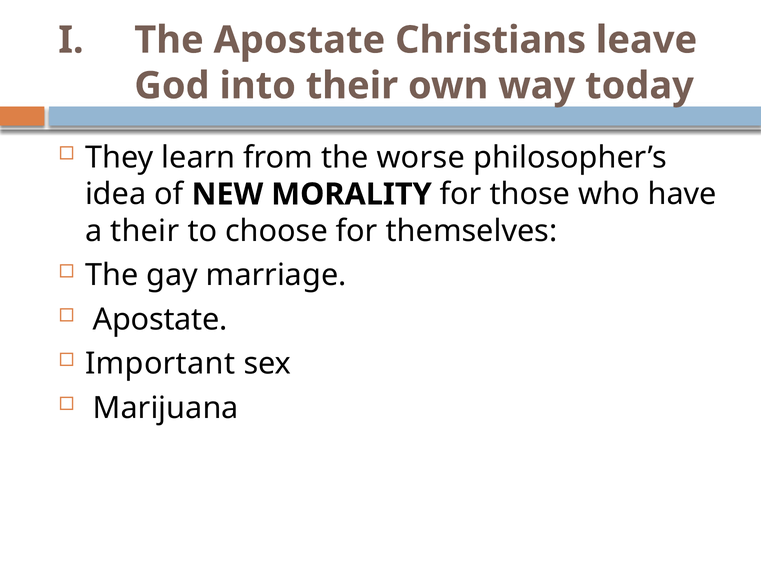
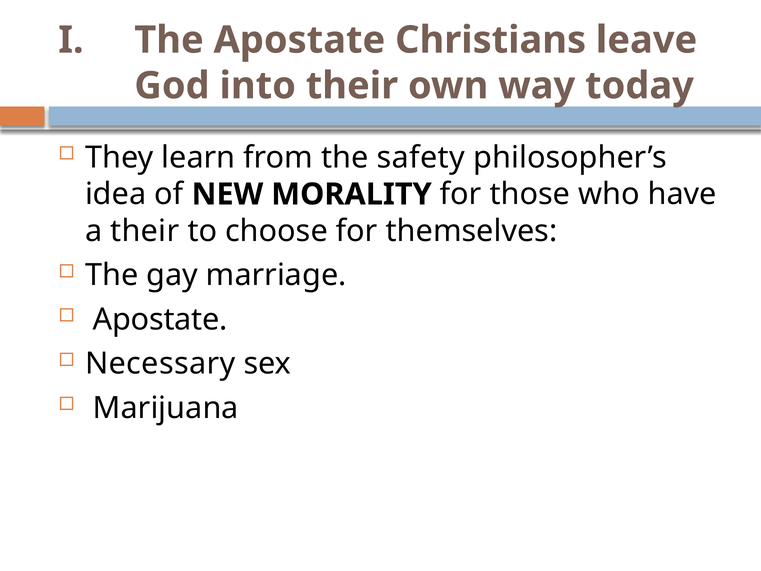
worse: worse -> safety
Important: Important -> Necessary
